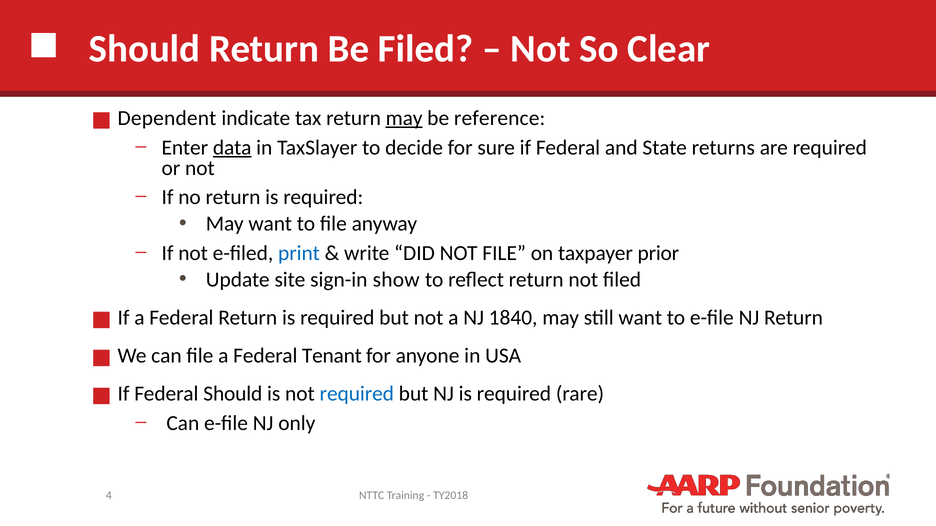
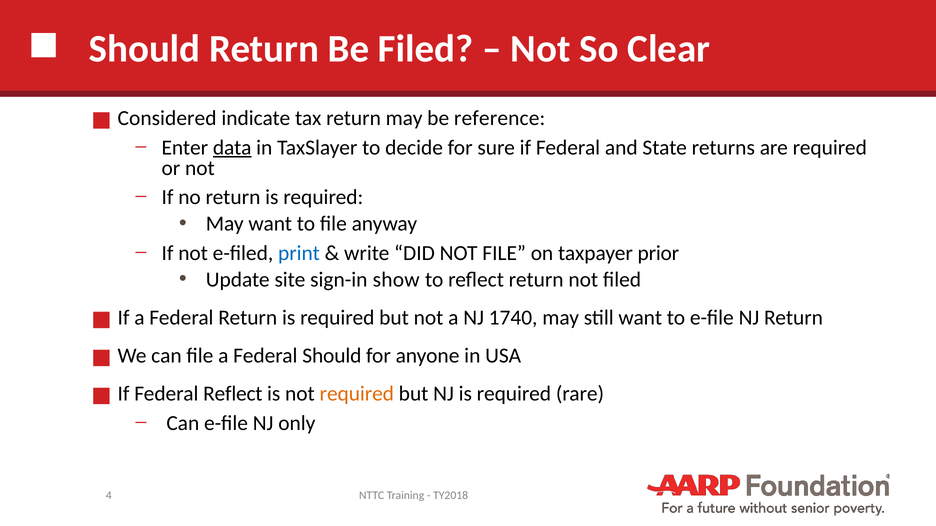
Dependent: Dependent -> Considered
may at (404, 118) underline: present -> none
1840: 1840 -> 1740
Federal Tenant: Tenant -> Should
Federal Should: Should -> Reflect
required at (357, 394) colour: blue -> orange
